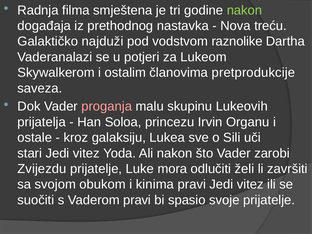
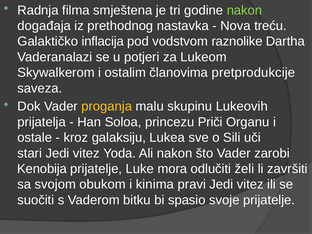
najduži: najduži -> inflacija
proganja colour: pink -> yellow
Irvin: Irvin -> Priči
Zvijezdu: Zvijezdu -> Kenobija
Vaderom pravi: pravi -> bitku
